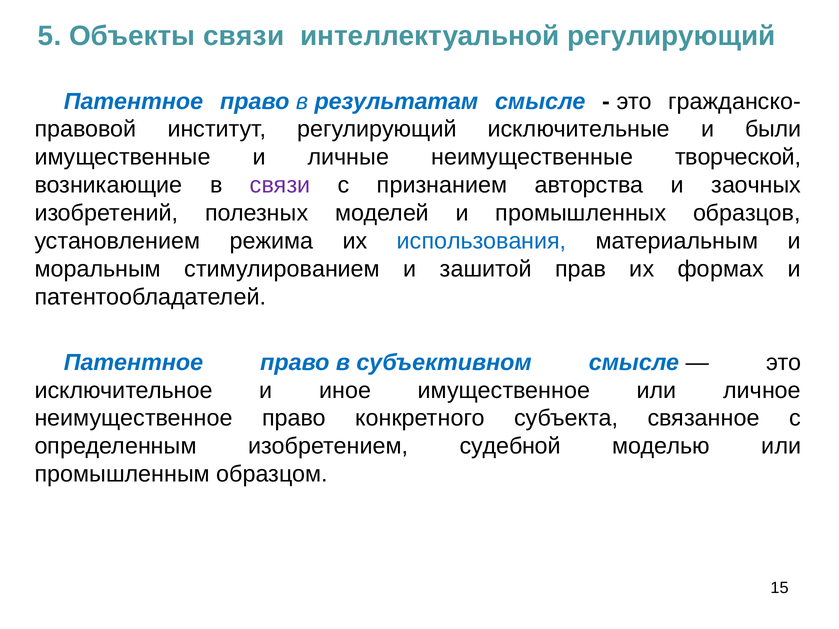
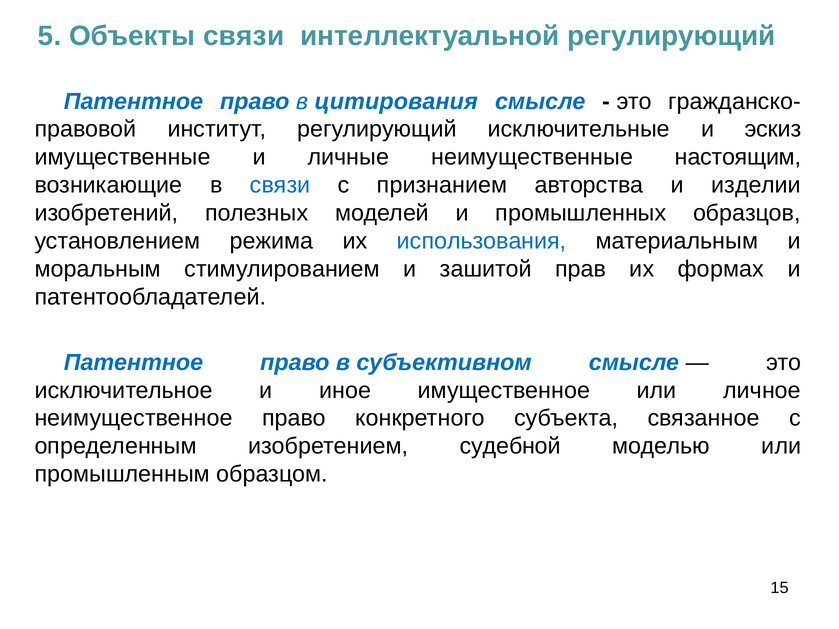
результатам: результатам -> цитирования
были: были -> эскиз
творческой: творческой -> настоящим
связи at (280, 185) colour: purple -> blue
заочных: заочных -> изделии
